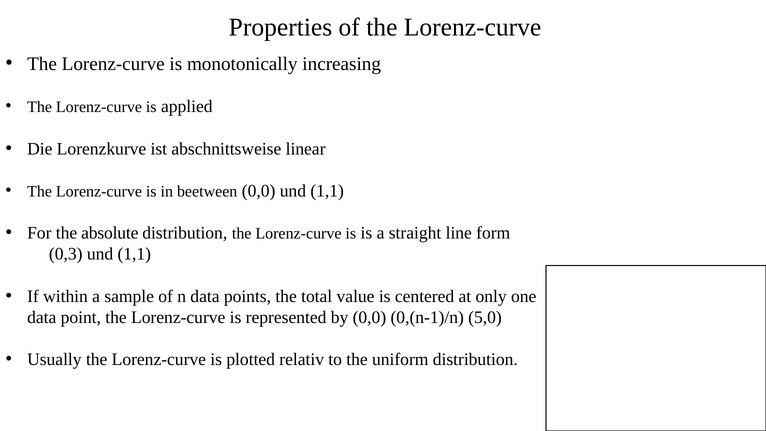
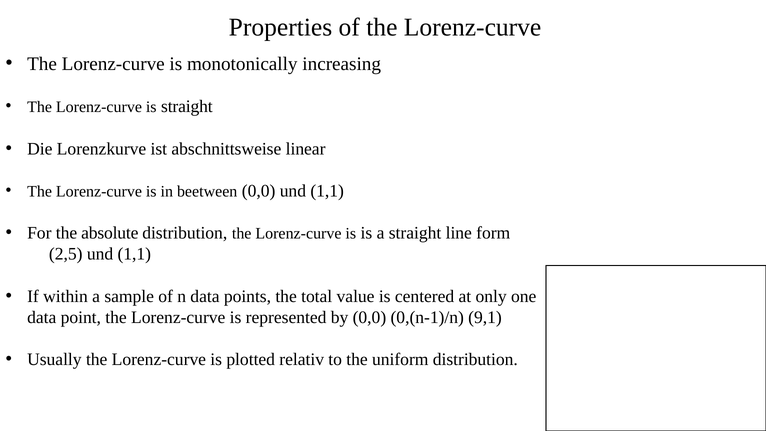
is applied: applied -> straight
0,3: 0,3 -> 2,5
5,0: 5,0 -> 9,1
